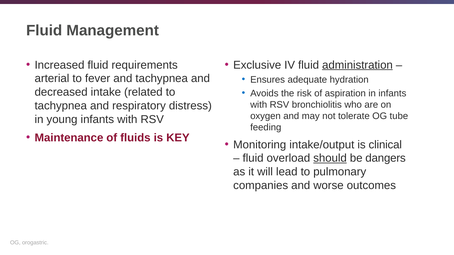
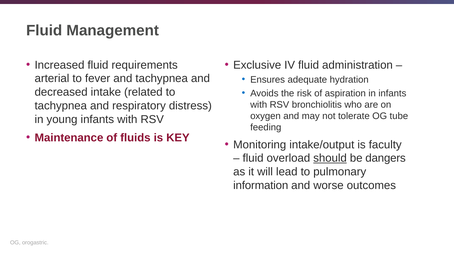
administration underline: present -> none
clinical: clinical -> faculty
companies: companies -> information
